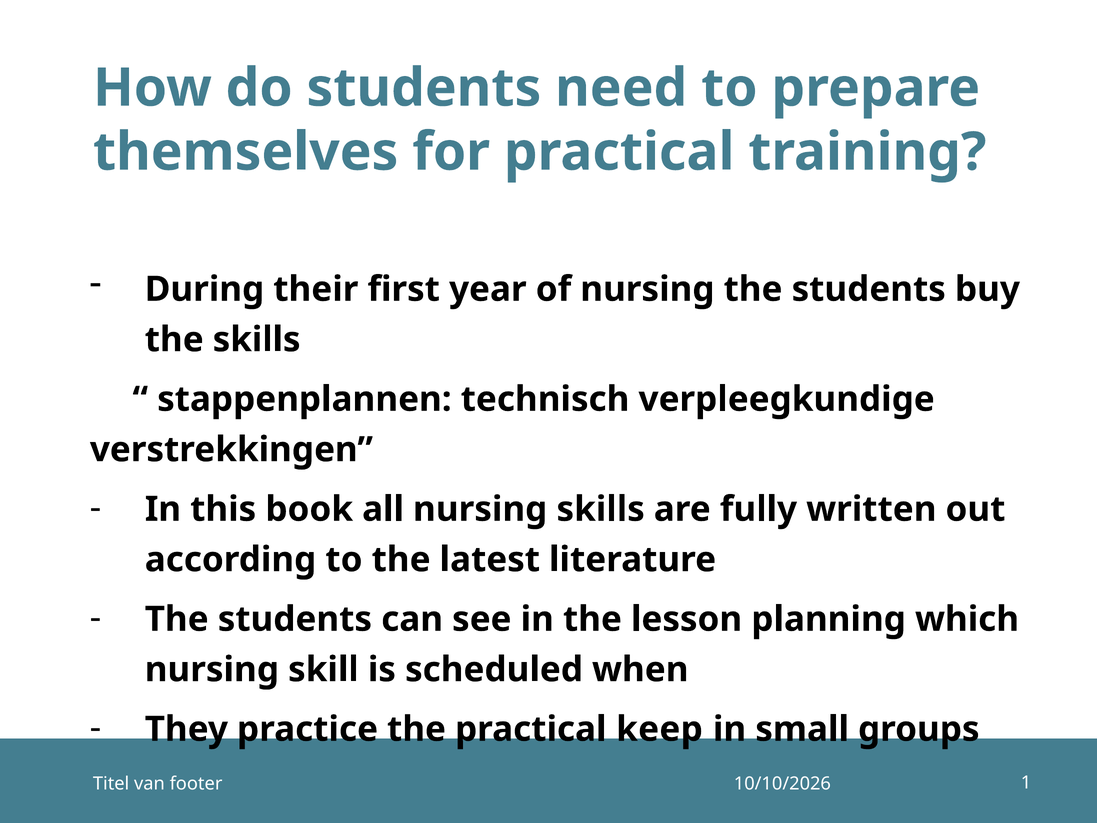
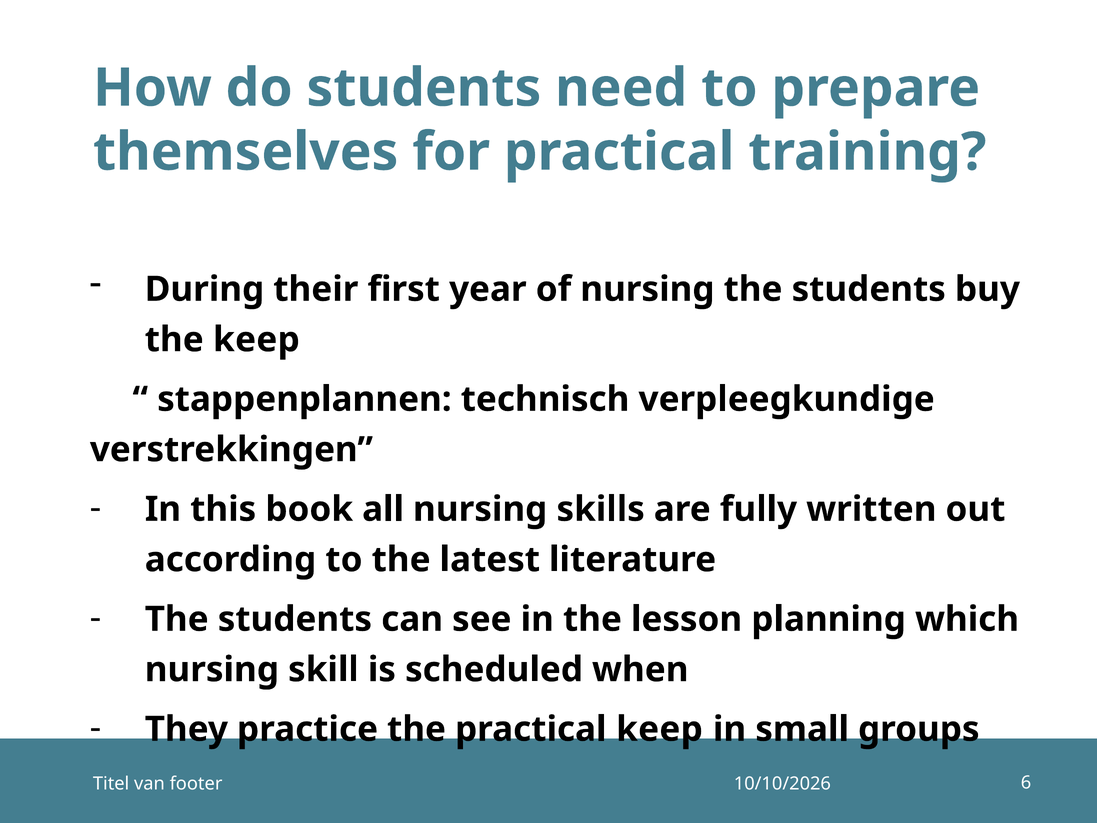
the skills: skills -> keep
1: 1 -> 6
